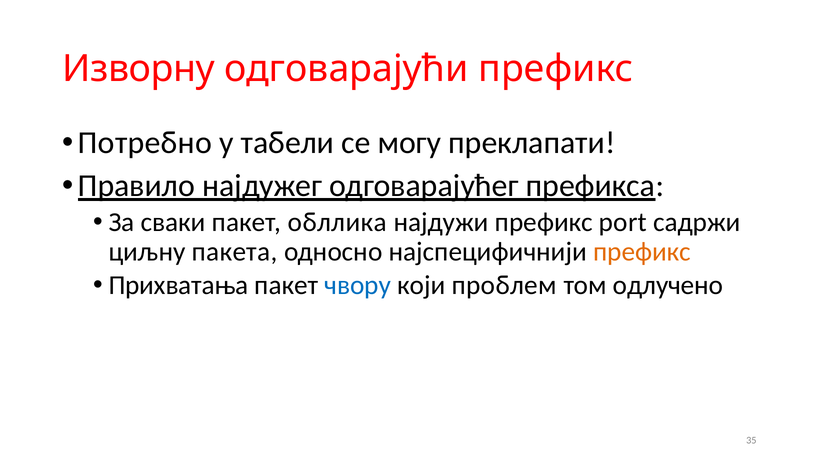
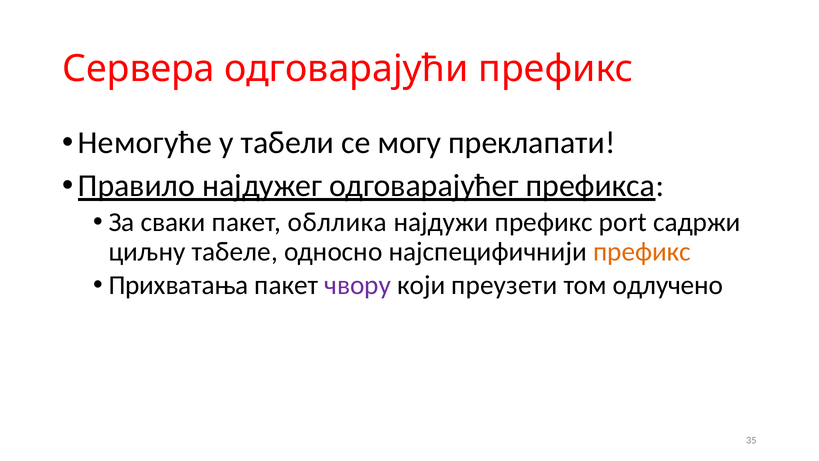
Изворну: Изворну -> Сервера
Потребно: Потребно -> Немогуће
пакета: пакета -> табеле
чвору colour: blue -> purple
проблем: проблем -> преузети
